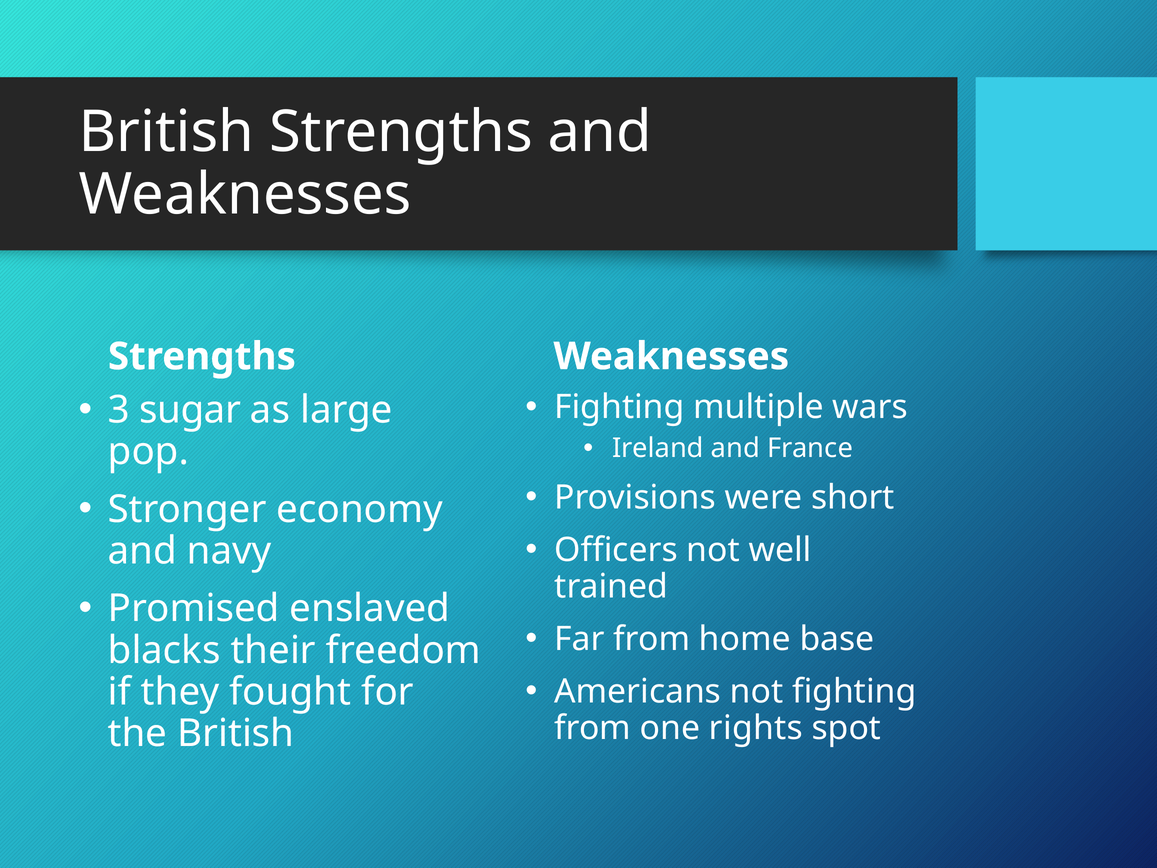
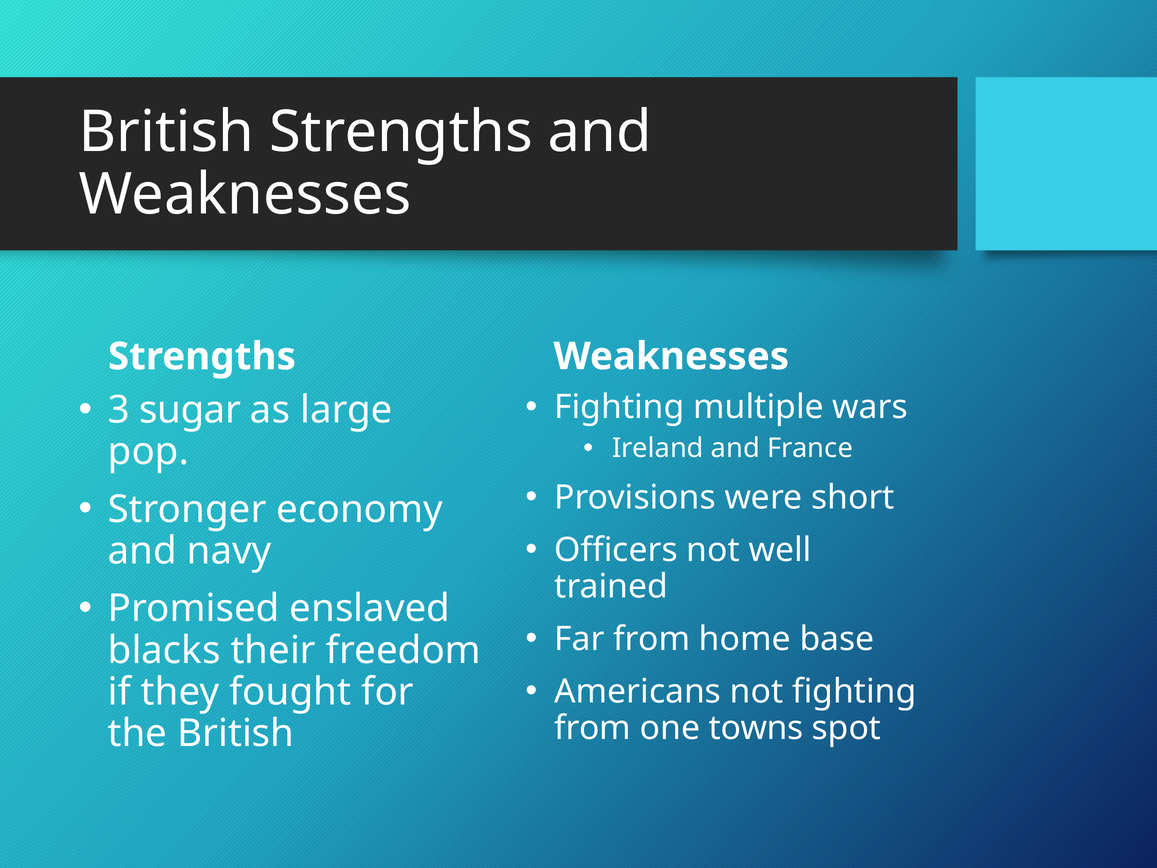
rights: rights -> towns
